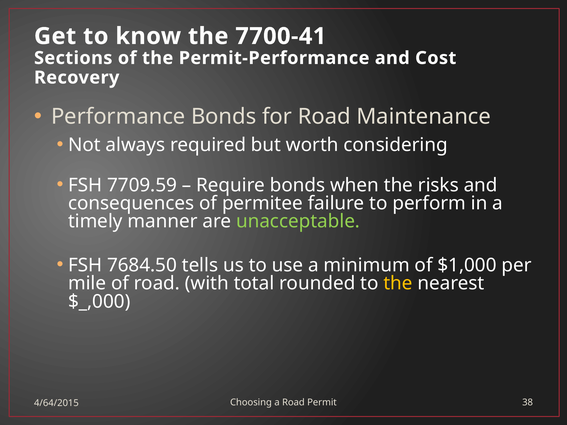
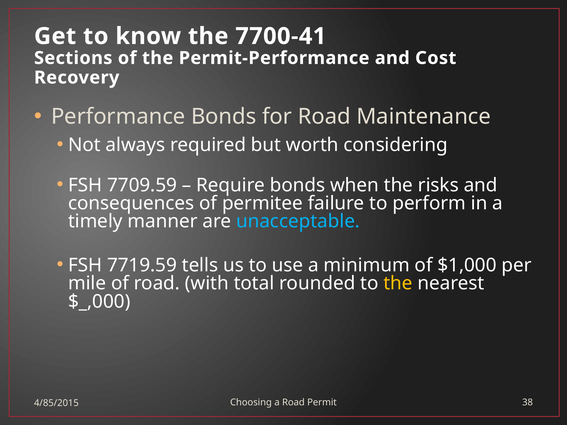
unacceptable colour: light green -> light blue
7684.50: 7684.50 -> 7719.59
4/64/2015: 4/64/2015 -> 4/85/2015
